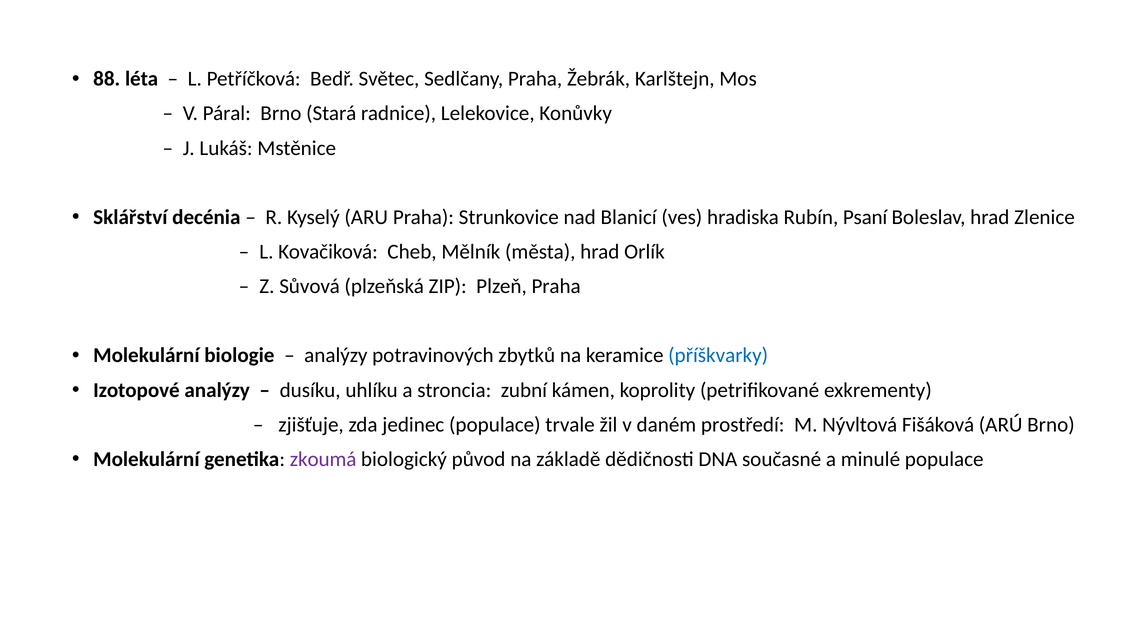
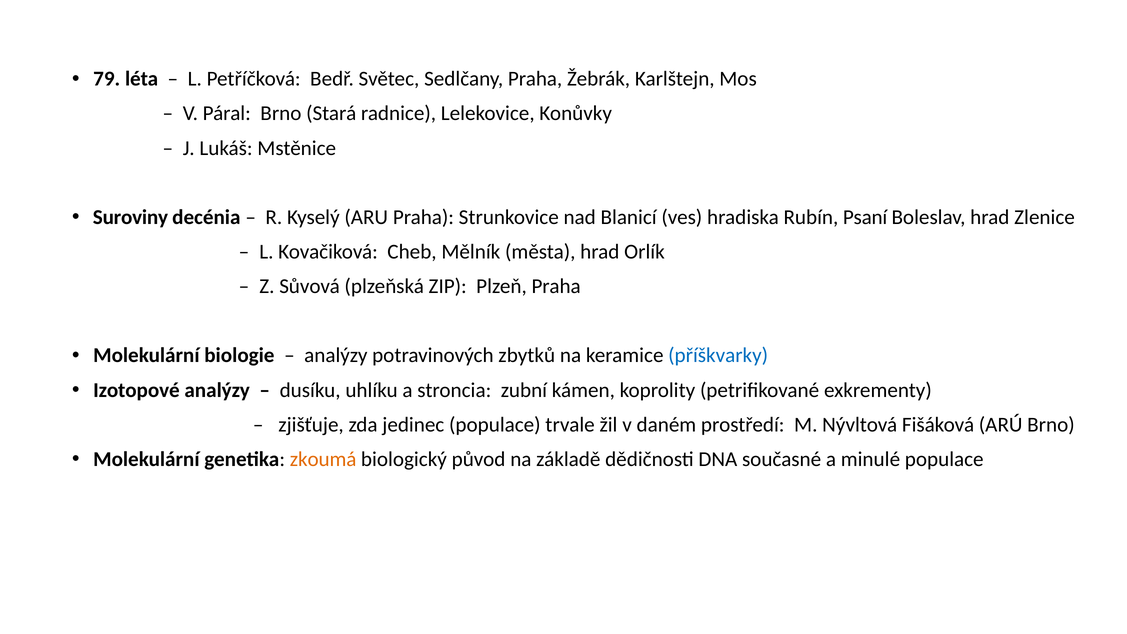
88: 88 -> 79
Sklářství: Sklářství -> Suroviny
zkoumá colour: purple -> orange
